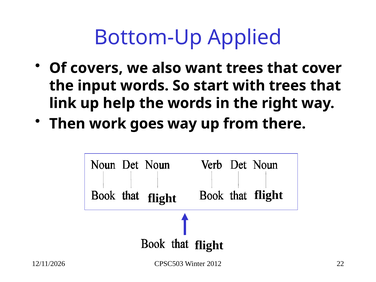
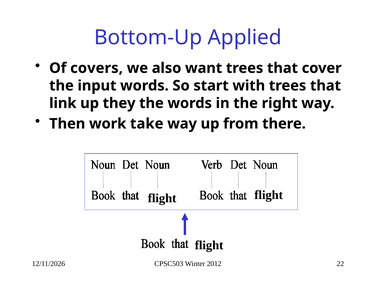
help: help -> they
goes: goes -> take
